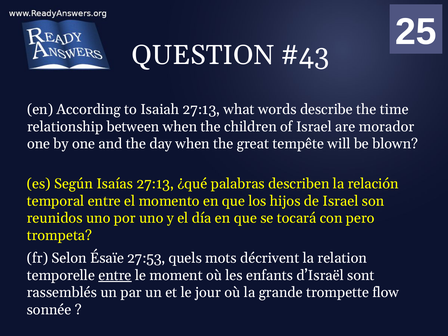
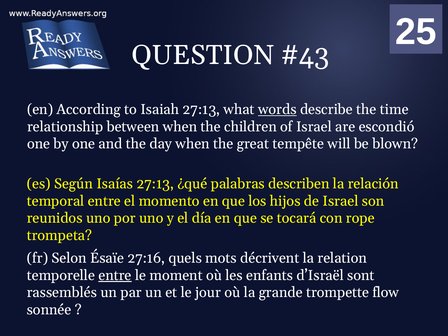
words underline: none -> present
morador: morador -> escondió
pero: pero -> rope
27:53: 27:53 -> 27:16
